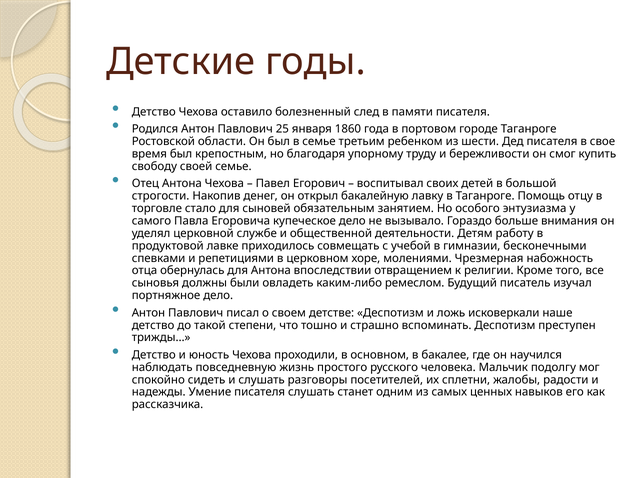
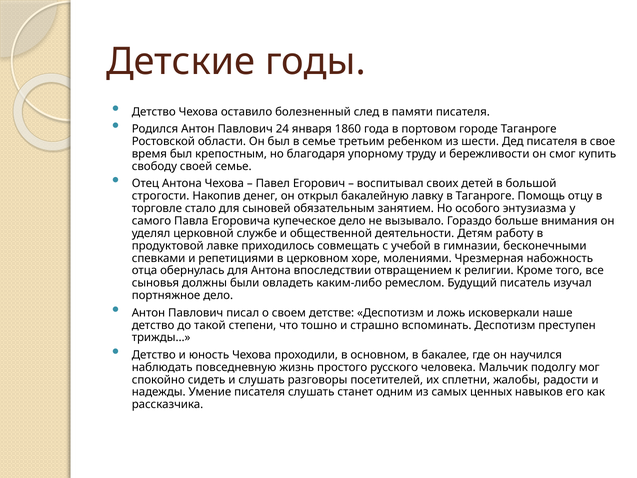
25: 25 -> 24
